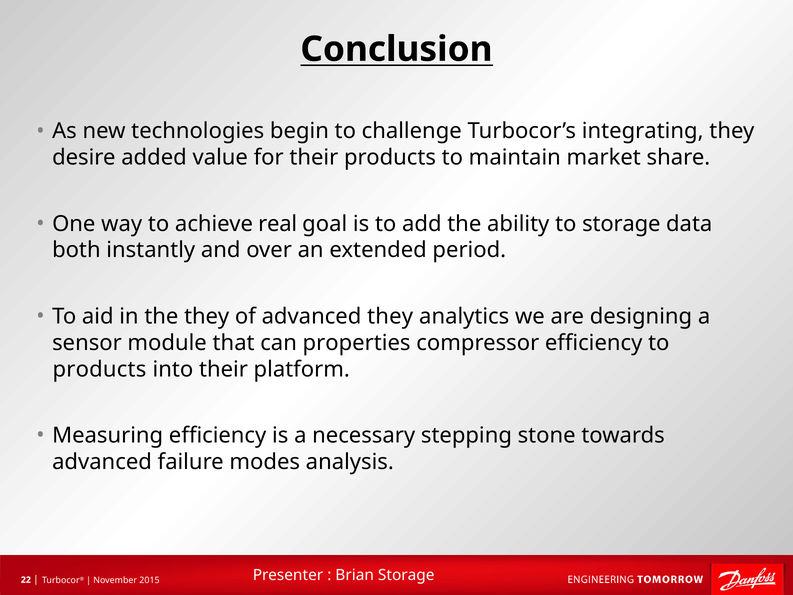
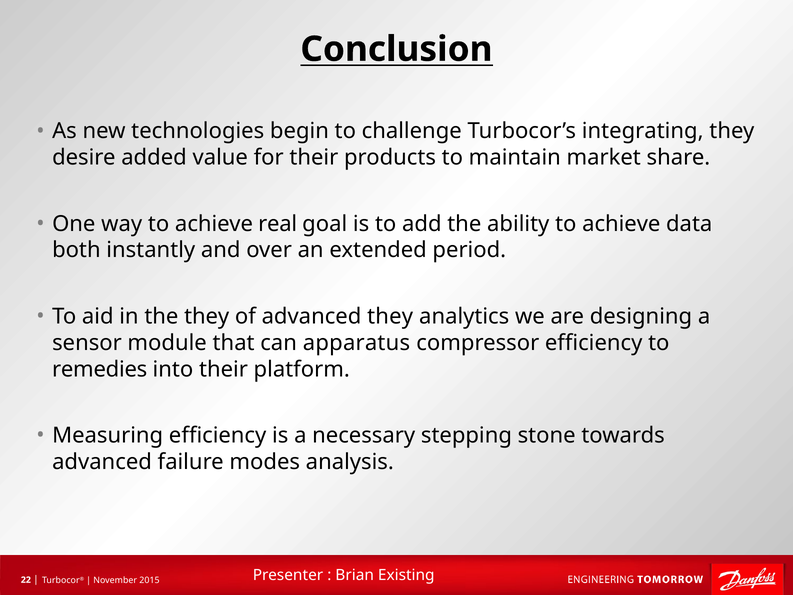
ability to storage: storage -> achieve
properties: properties -> apparatus
products at (99, 369): products -> remedies
Brian Storage: Storage -> Existing
